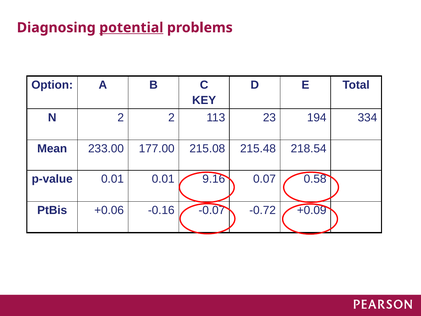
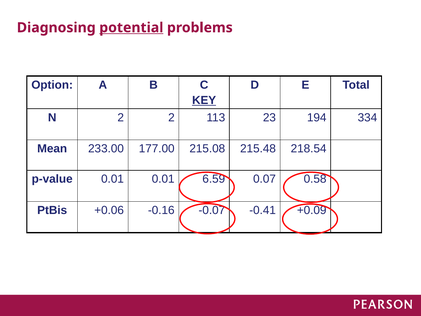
KEY underline: none -> present
9.16: 9.16 -> 6.59
-0.72: -0.72 -> -0.41
